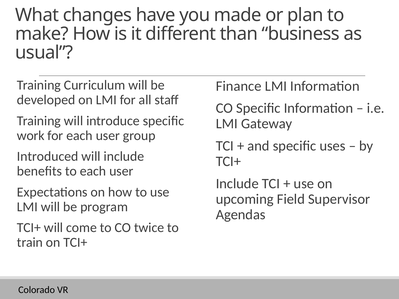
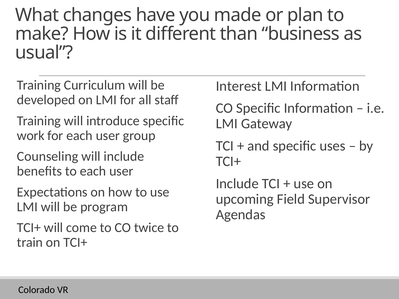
Finance: Finance -> Interest
Introduced: Introduced -> Counseling
